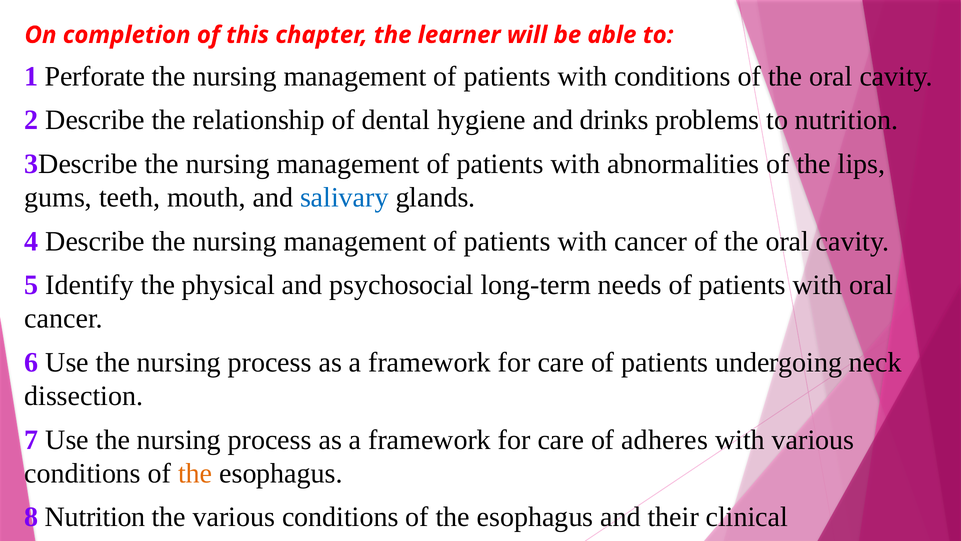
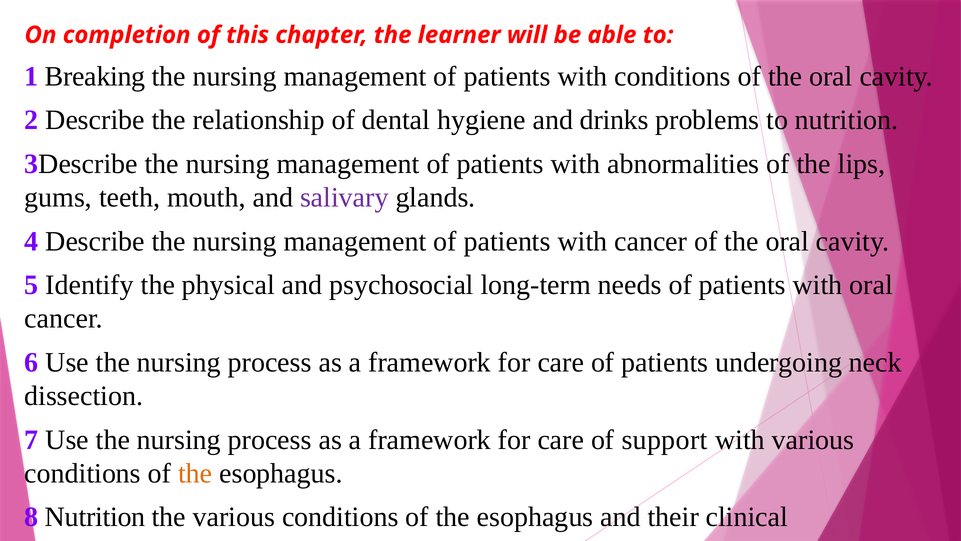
Perforate: Perforate -> Breaking
salivary colour: blue -> purple
adheres: adheres -> support
